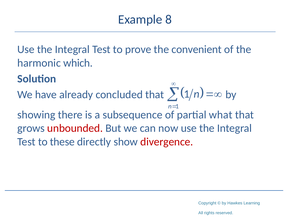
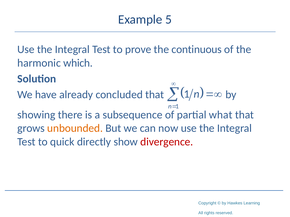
8: 8 -> 5
convenient: convenient -> continuous
unbounded colour: red -> orange
these: these -> quick
